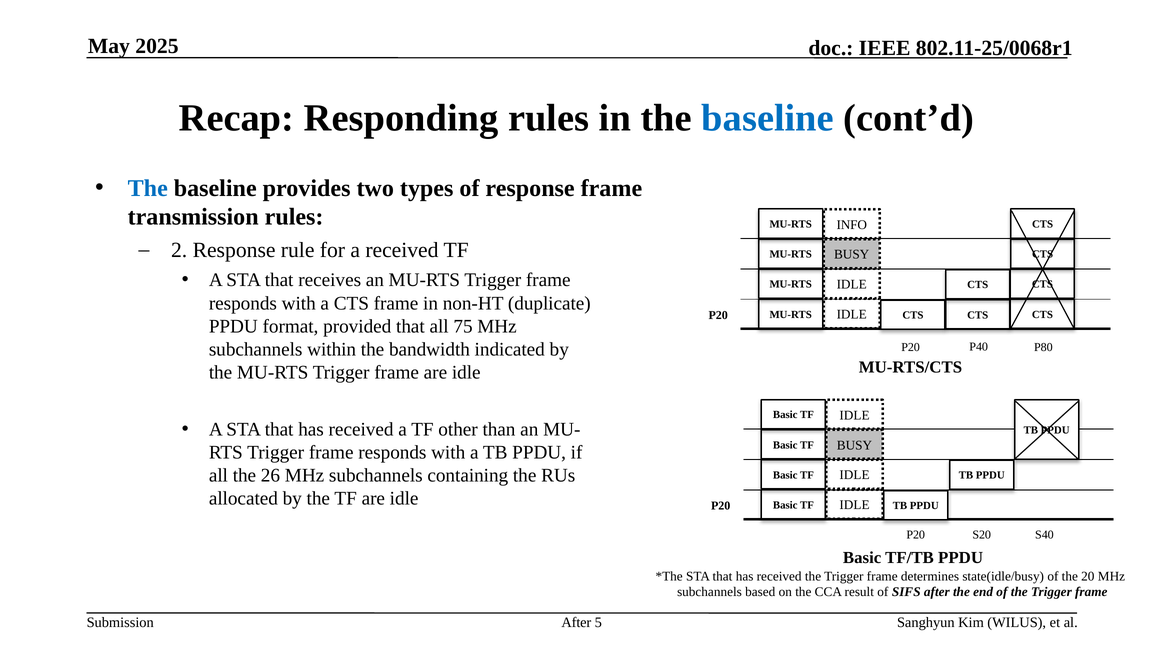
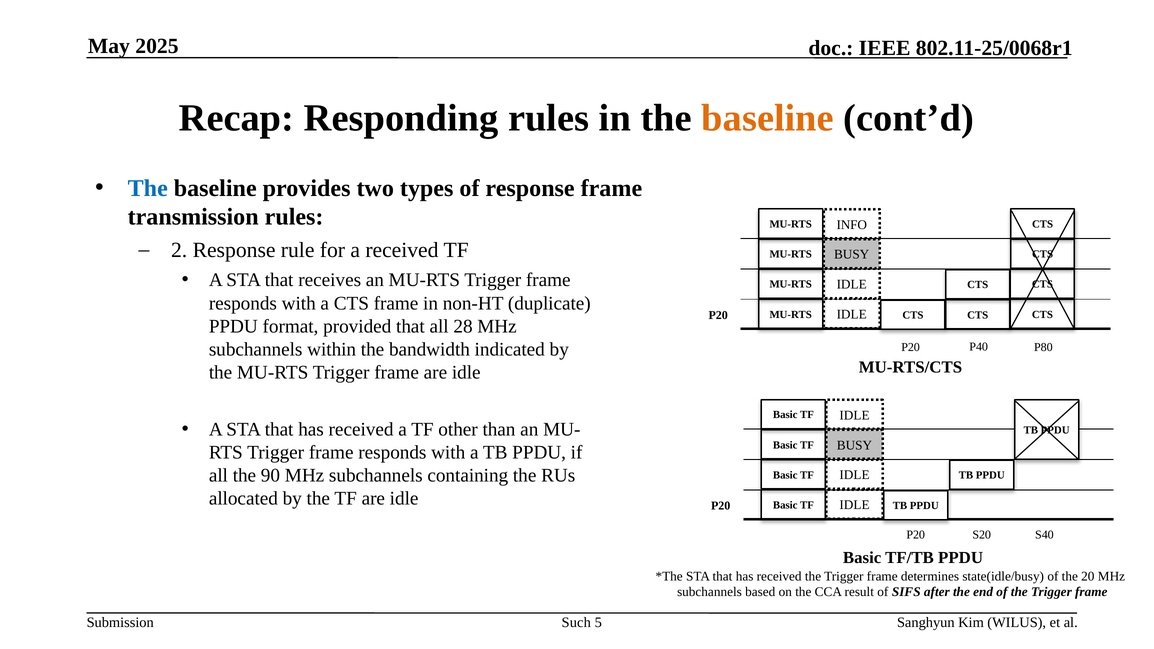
baseline at (768, 118) colour: blue -> orange
75: 75 -> 28
26: 26 -> 90
After at (576, 623): After -> Such
